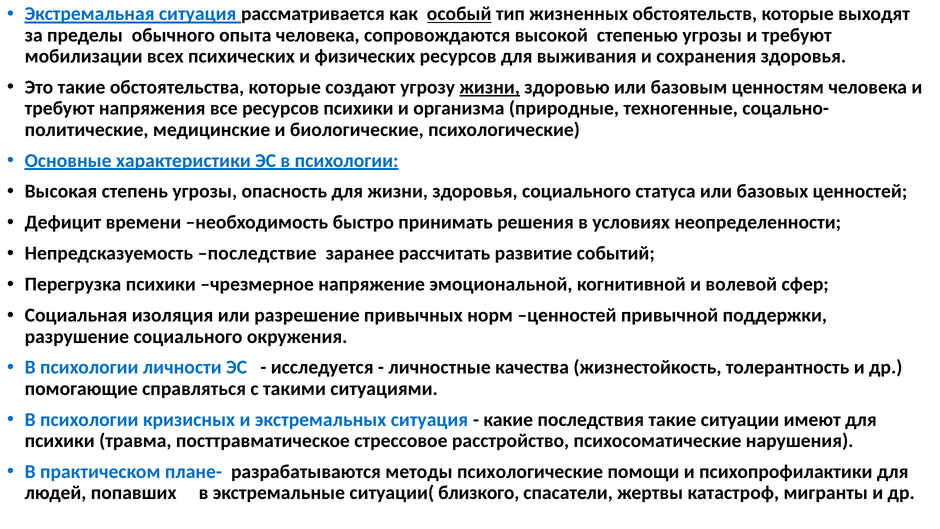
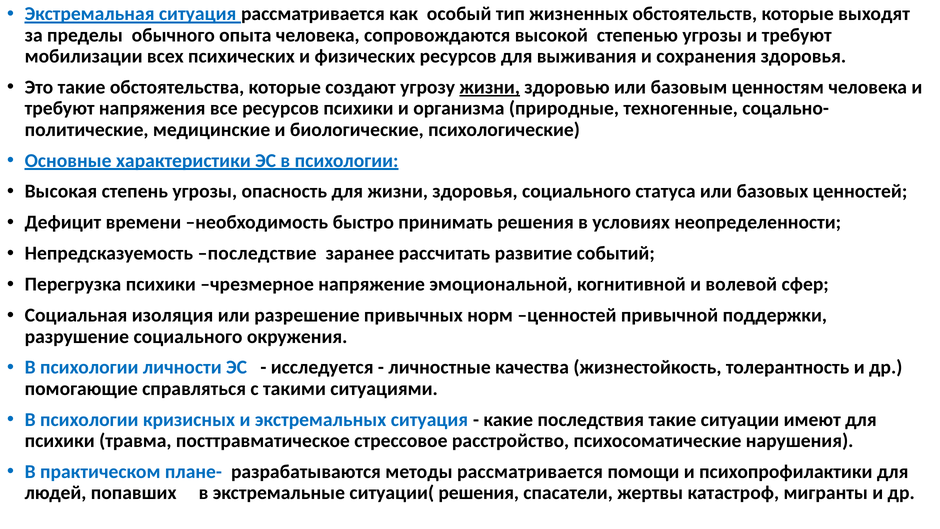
особый underline: present -> none
методы психологические: психологические -> рассматривается
ситуации( близкого: близкого -> решения
